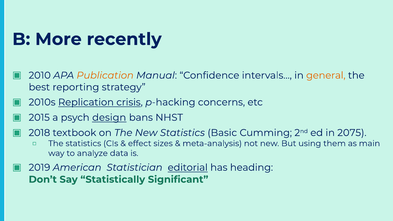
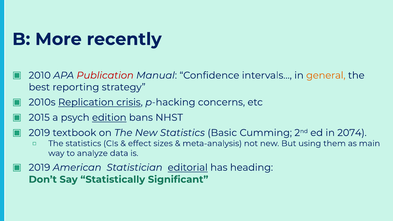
Publication colour: orange -> red
design: design -> edition
2018 at (39, 133): 2018 -> 2019
2075: 2075 -> 2074
